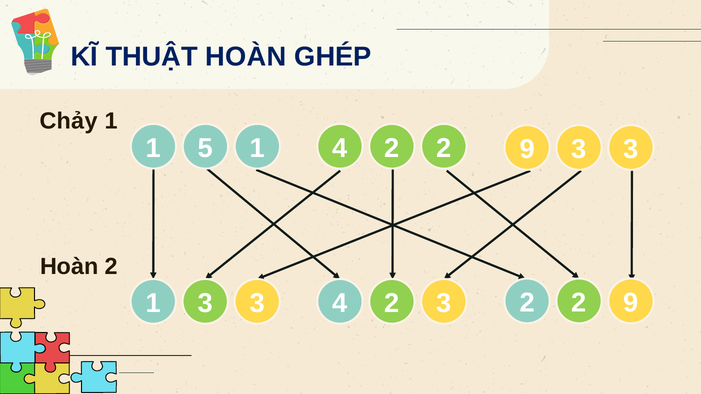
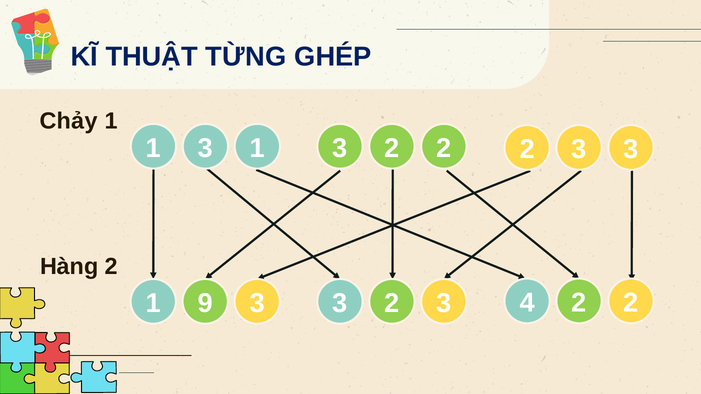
THUẬT HOÀN: HOÀN -> TỪNG
5 at (205, 148): 5 -> 3
4 at (340, 148): 4 -> 3
9 at (527, 149): 9 -> 2
Hoàn at (69, 267): Hoàn -> Hàng
1 3: 3 -> 9
4 at (340, 303): 4 -> 3
3 2: 2 -> 4
9 at (631, 303): 9 -> 2
